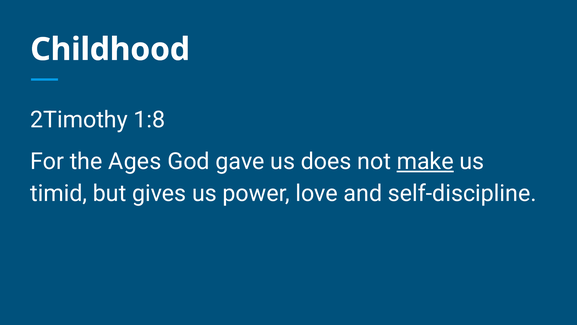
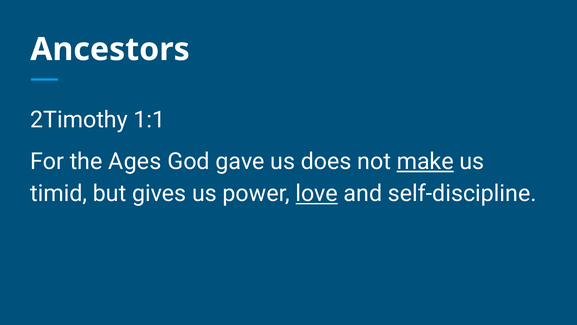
Childhood: Childhood -> Ancestors
1:8: 1:8 -> 1:1
love underline: none -> present
